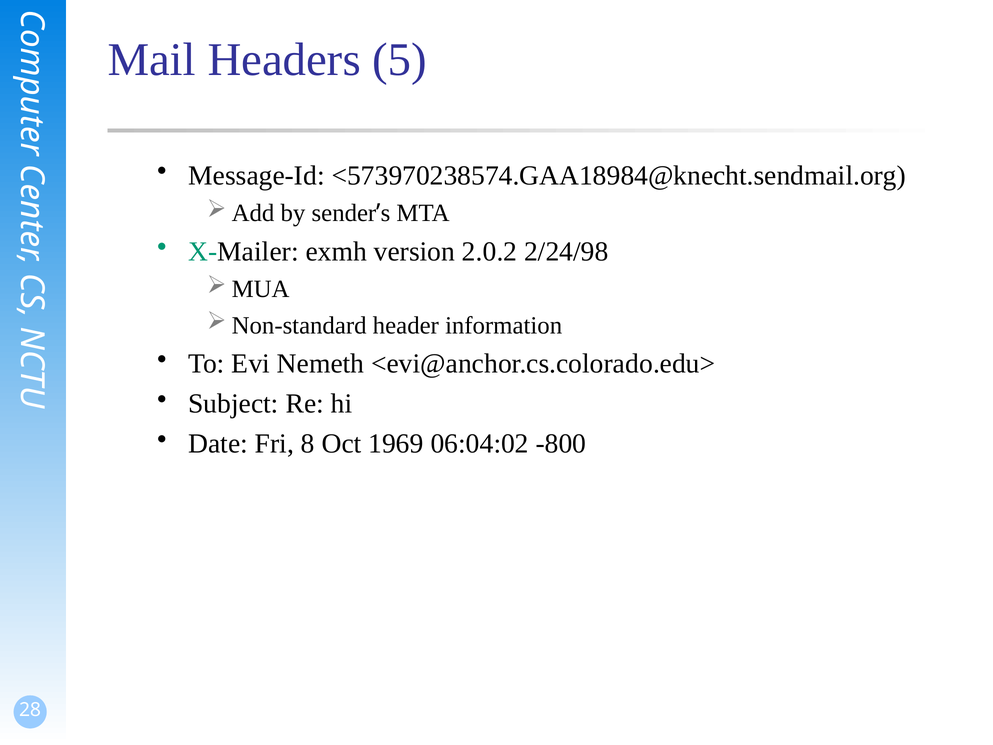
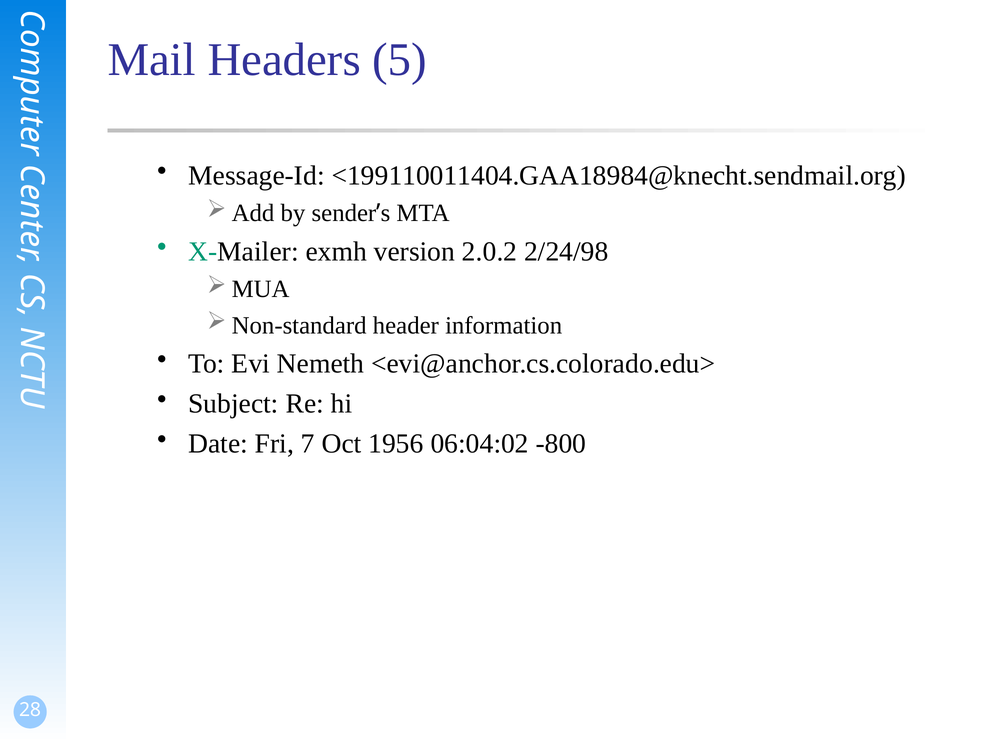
<573970238574.GAA18984@knecht.sendmail.org: <573970238574.GAA18984@knecht.sendmail.org -> <199110011404.GAA18984@knecht.sendmail.org
8: 8 -> 7
1969: 1969 -> 1956
